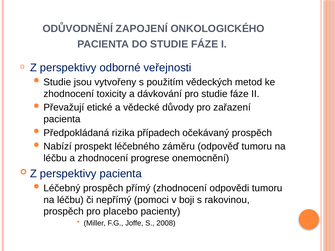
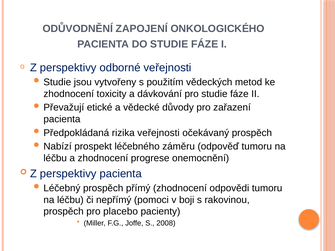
rizika případech: případech -> veřejnosti
